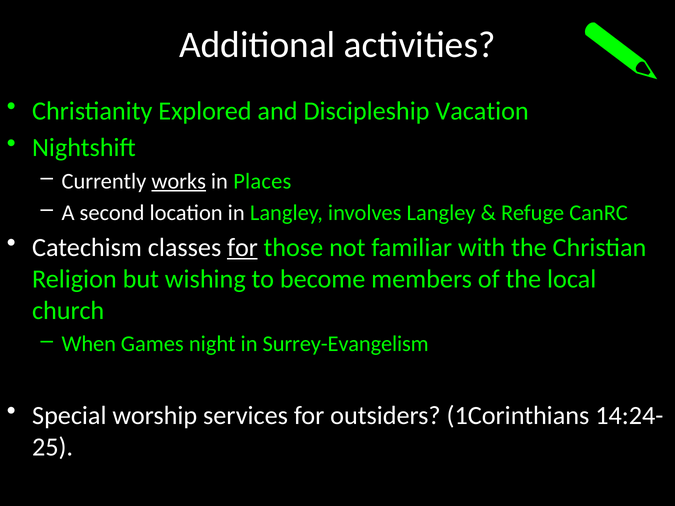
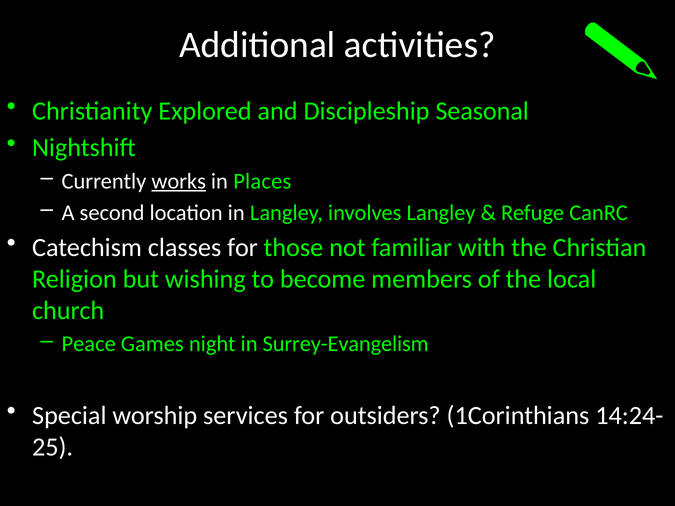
Vacation: Vacation -> Seasonal
for at (242, 248) underline: present -> none
When: When -> Peace
